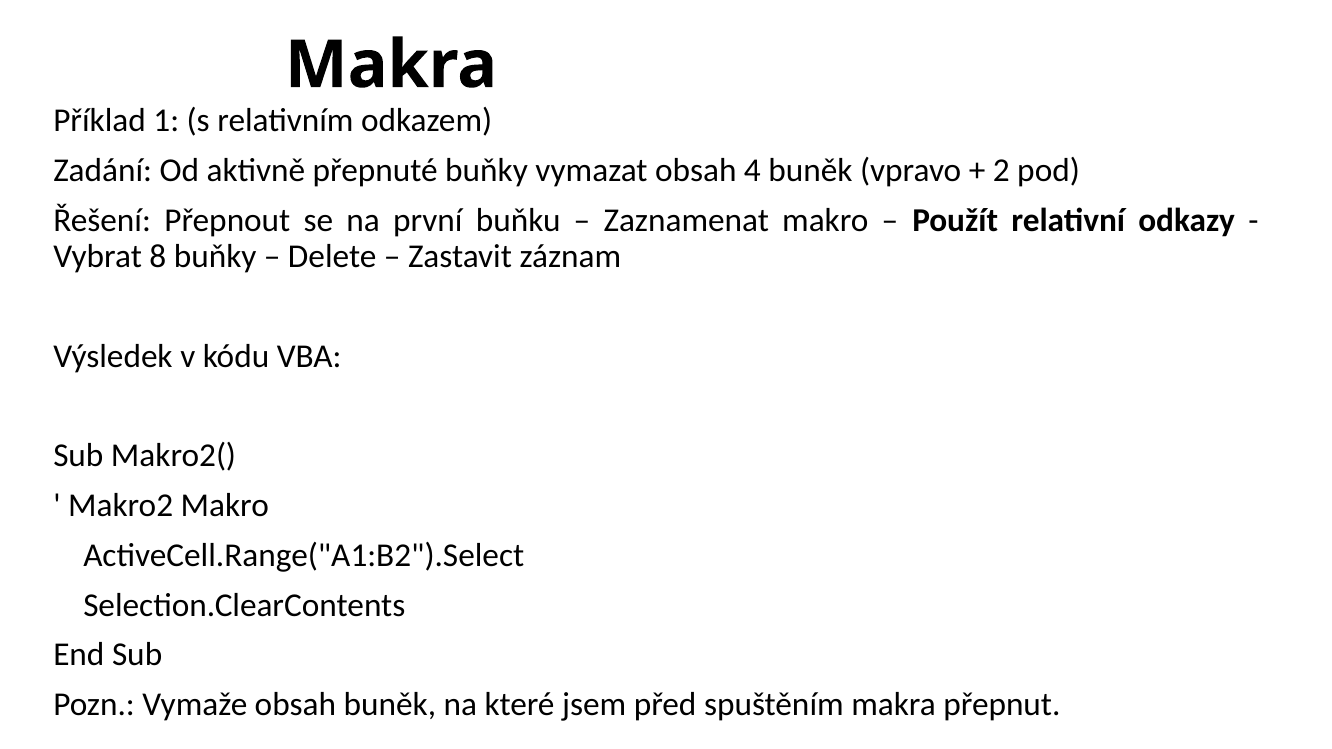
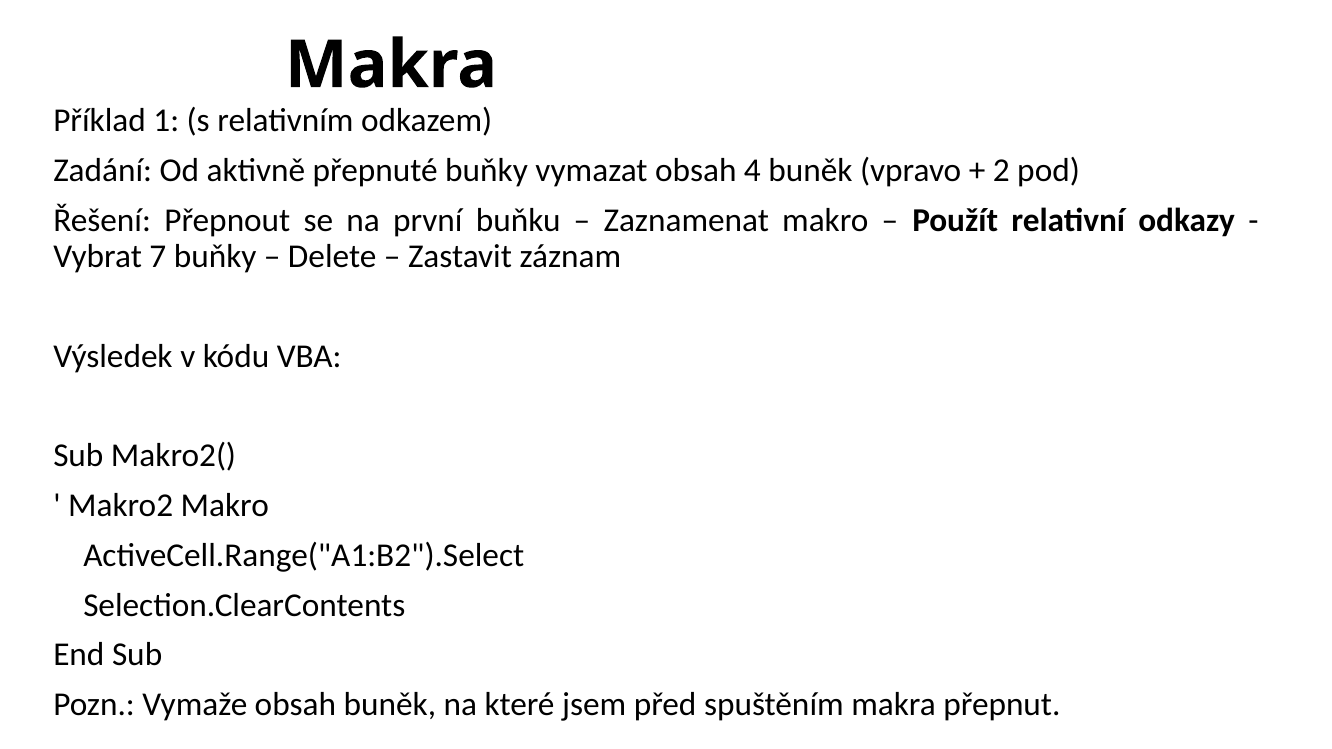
8: 8 -> 7
